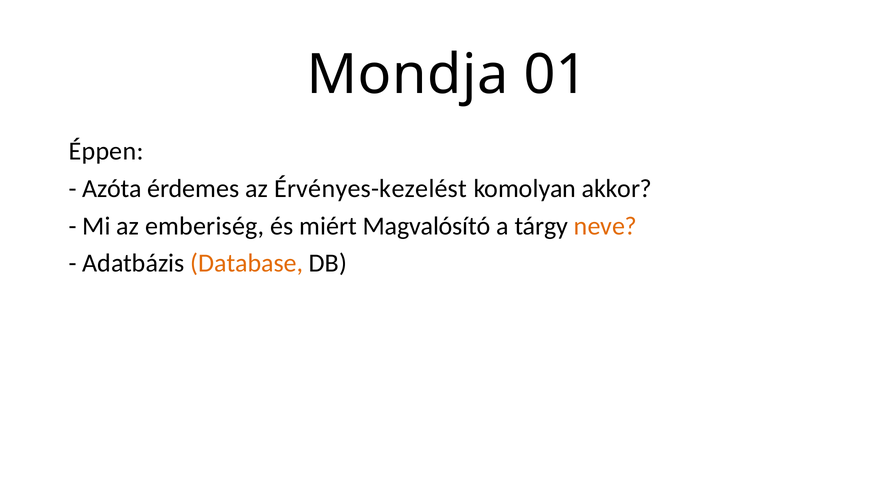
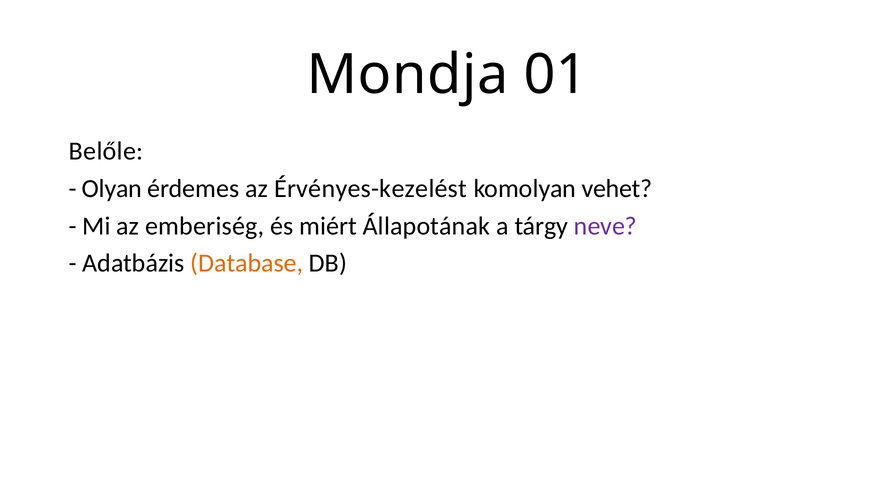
Éppen: Éppen -> Belőle
Azóta: Azóta -> Olyan
akkor: akkor -> vehet
Magvalósító: Magvalósító -> Állapotának
neve colour: orange -> purple
